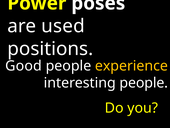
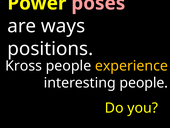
poses colour: white -> pink
used: used -> ways
Good: Good -> Kross
